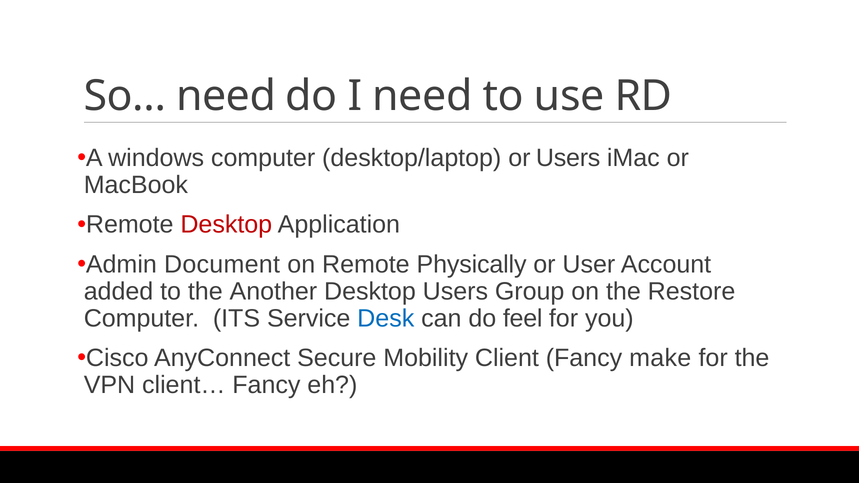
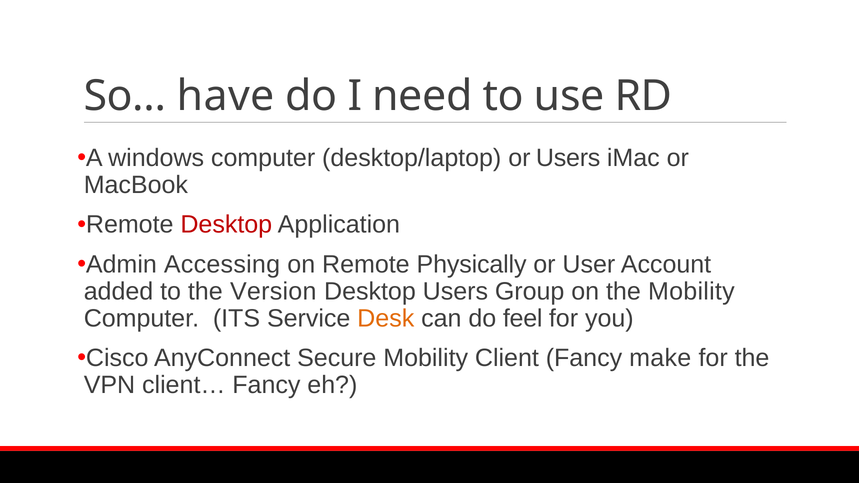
So… need: need -> have
Document: Document -> Accessing
Another: Another -> Version
the Restore: Restore -> Mobility
Desk colour: blue -> orange
